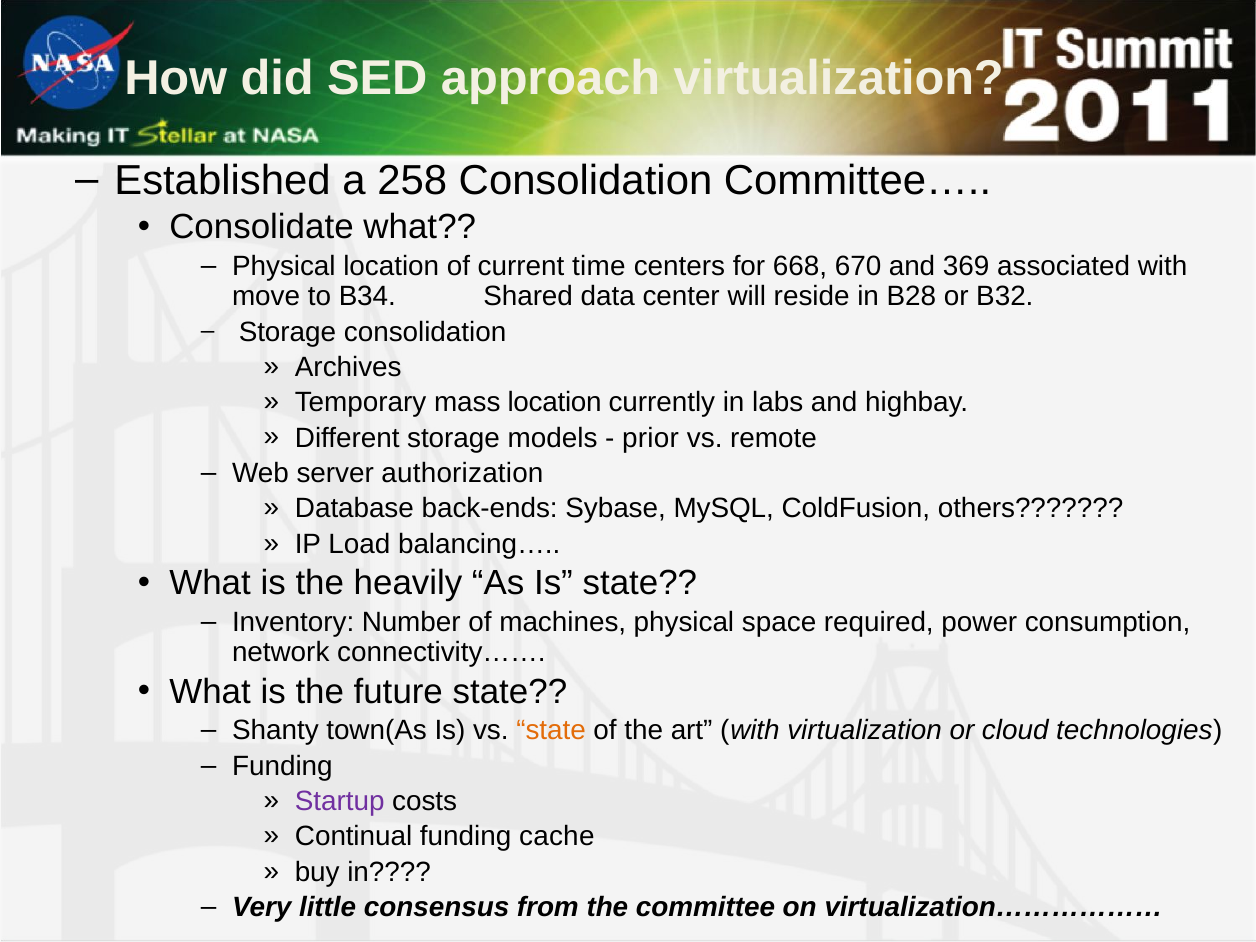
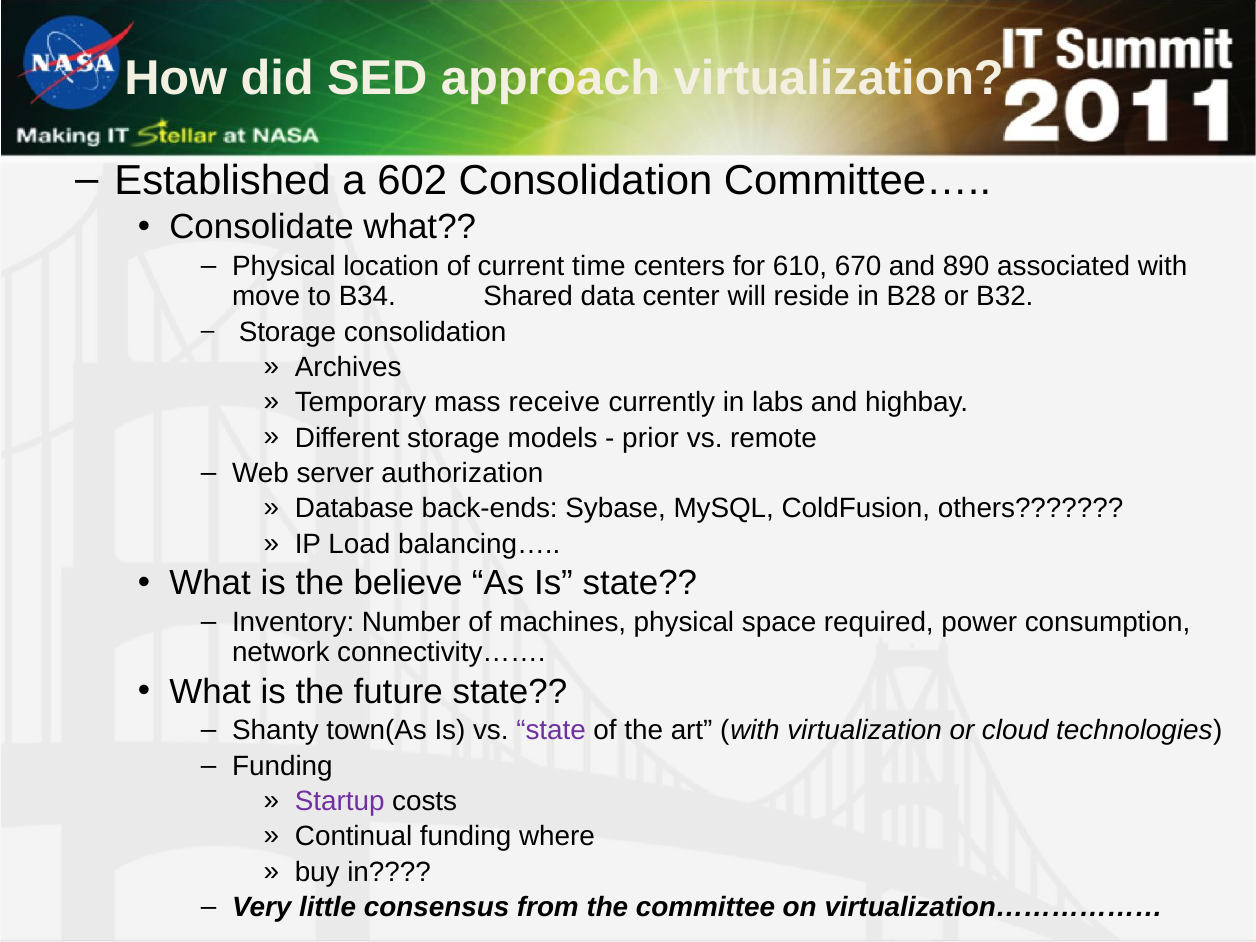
258: 258 -> 602
668: 668 -> 610
369: 369 -> 890
mass location: location -> receive
heavily: heavily -> believe
state at (551, 731) colour: orange -> purple
cache: cache -> where
